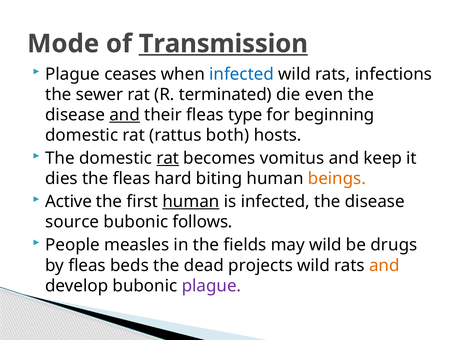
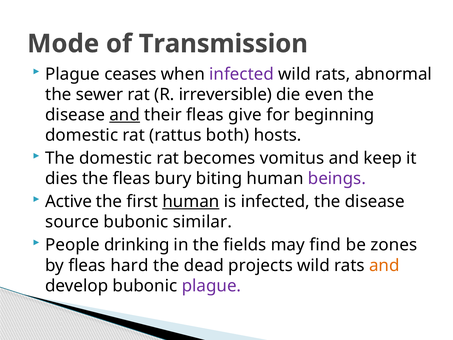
Transmission underline: present -> none
infected at (242, 74) colour: blue -> purple
infections: infections -> abnormal
terminated: terminated -> irreversible
type: type -> give
rat at (168, 158) underline: present -> none
hard: hard -> bury
beings colour: orange -> purple
follows: follows -> similar
measles: measles -> drinking
may wild: wild -> find
drugs: drugs -> zones
beds: beds -> hard
